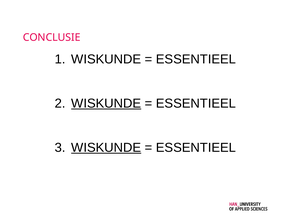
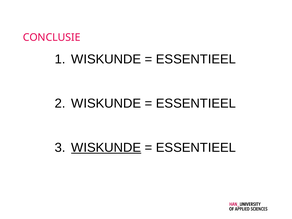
WISKUNDE at (106, 103) underline: present -> none
